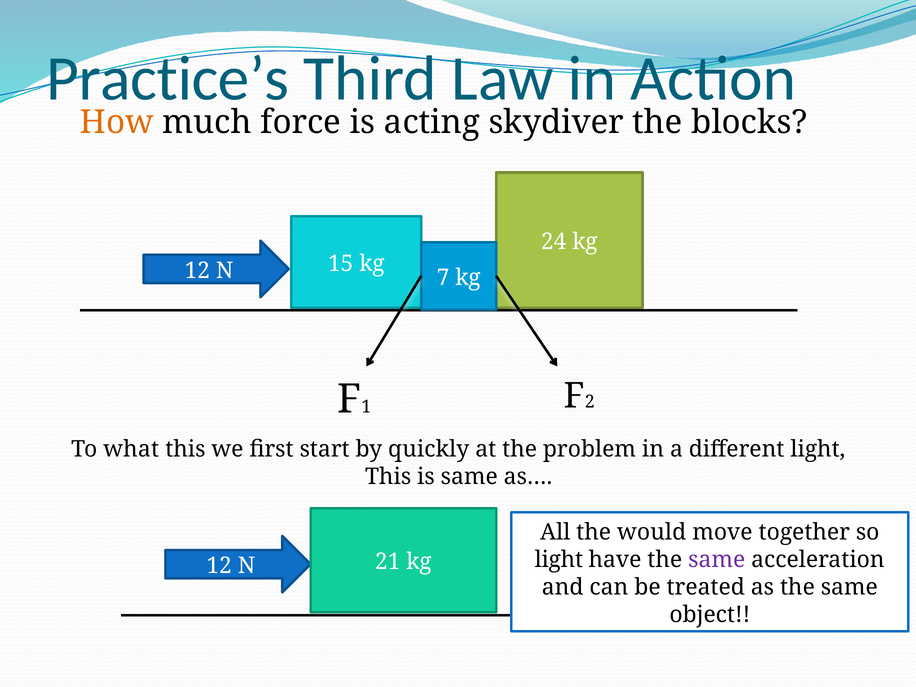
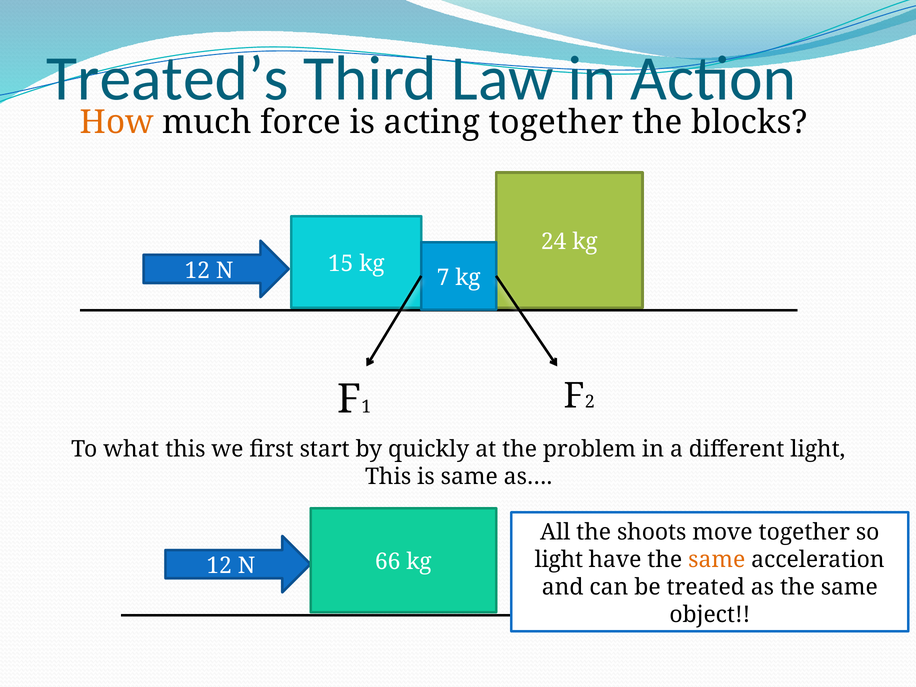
Practice’s: Practice’s -> Treated’s
acting skydiver: skydiver -> together
would: would -> shoots
same at (717, 560) colour: purple -> orange
21: 21 -> 66
